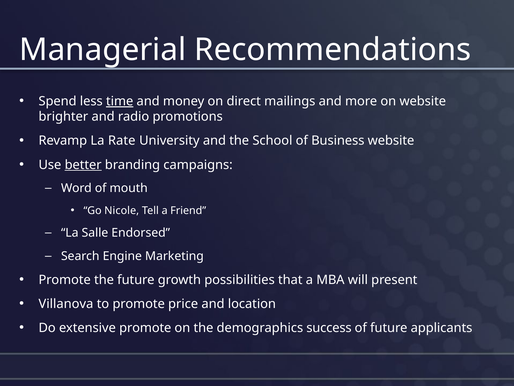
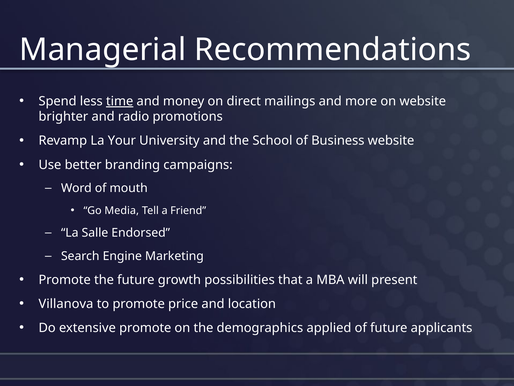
Rate: Rate -> Your
better underline: present -> none
Nicole: Nicole -> Media
success: success -> applied
